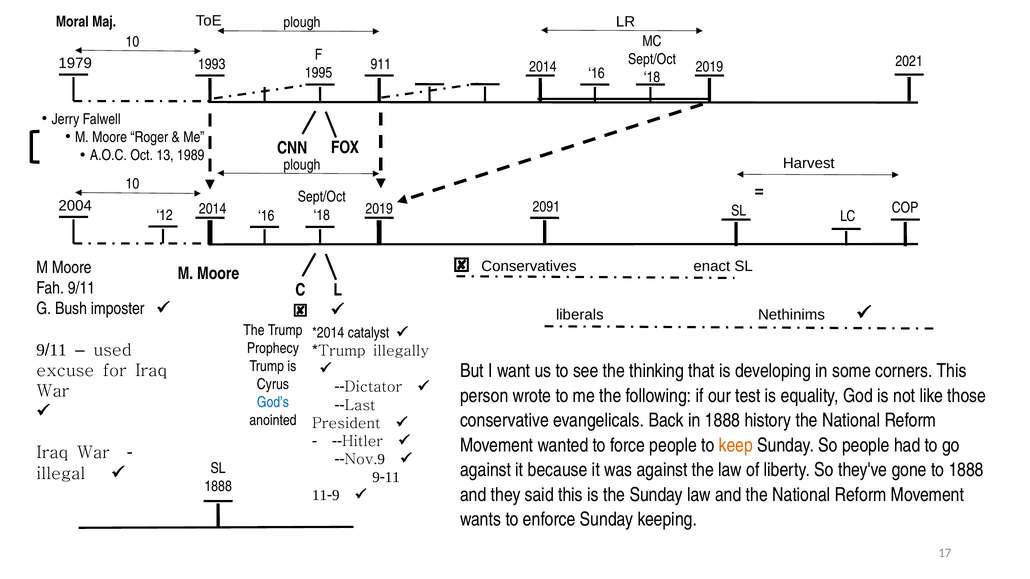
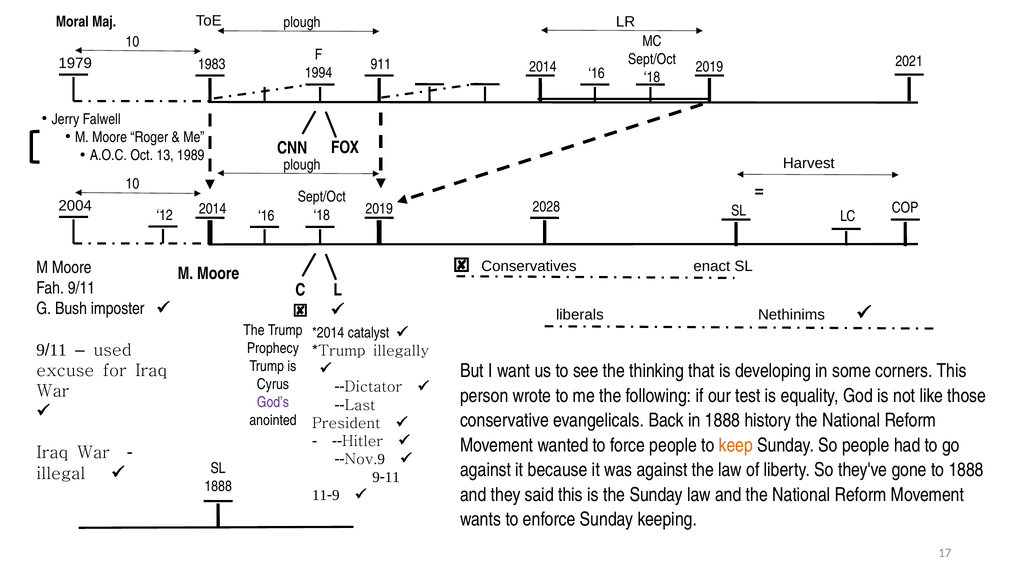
1993: 1993 -> 1983
1995: 1995 -> 1994
2091: 2091 -> 2028
God’s colour: blue -> purple
